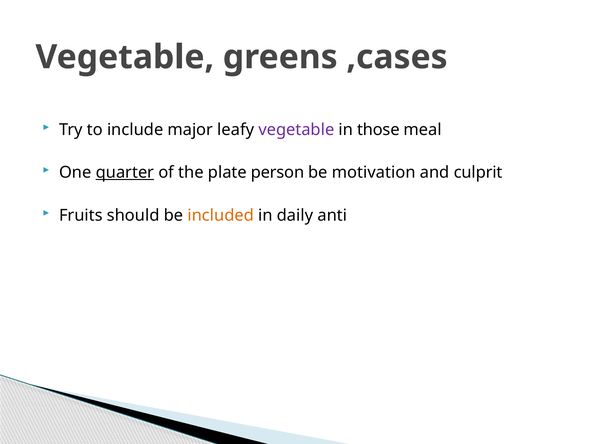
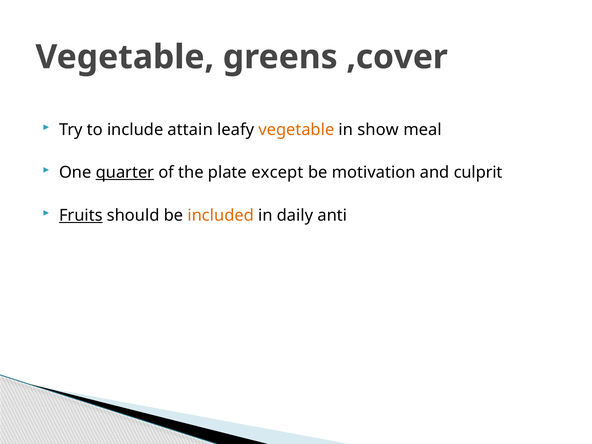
,cases: ,cases -> ,cover
major: major -> attain
vegetable at (296, 130) colour: purple -> orange
those: those -> show
person: person -> except
Fruits underline: none -> present
